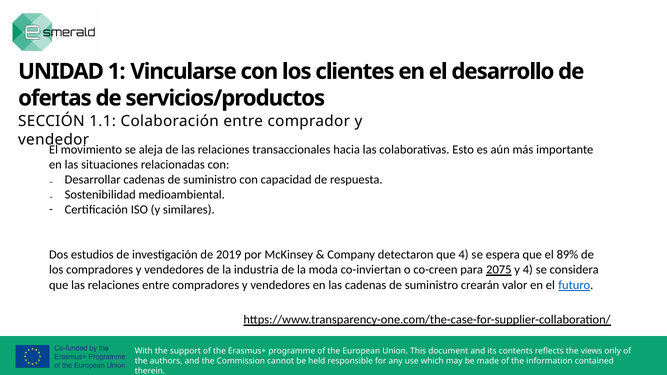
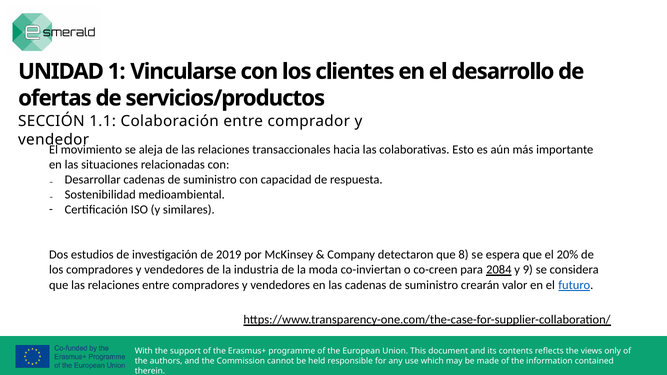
que 4: 4 -> 8
89%: 89% -> 20%
2075: 2075 -> 2084
y 4: 4 -> 9
